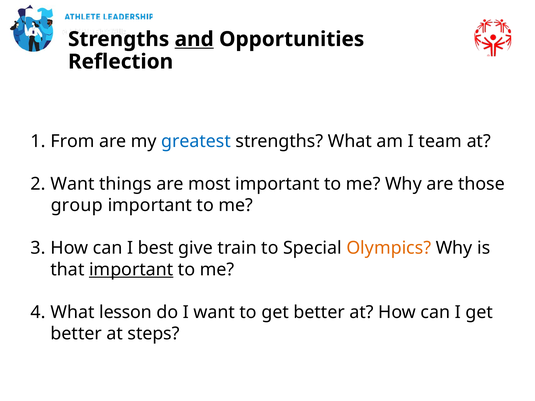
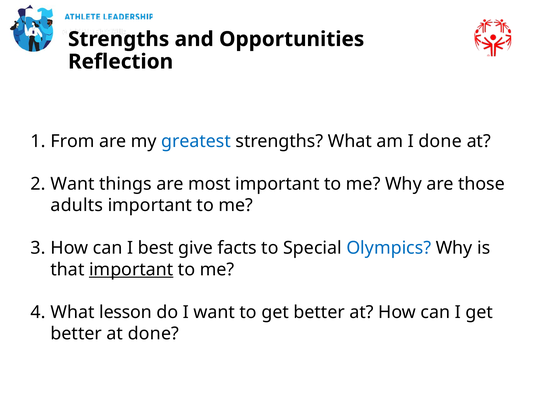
and underline: present -> none
I team: team -> done
group: group -> adults
train: train -> facts
Olympics colour: orange -> blue
at steps: steps -> done
